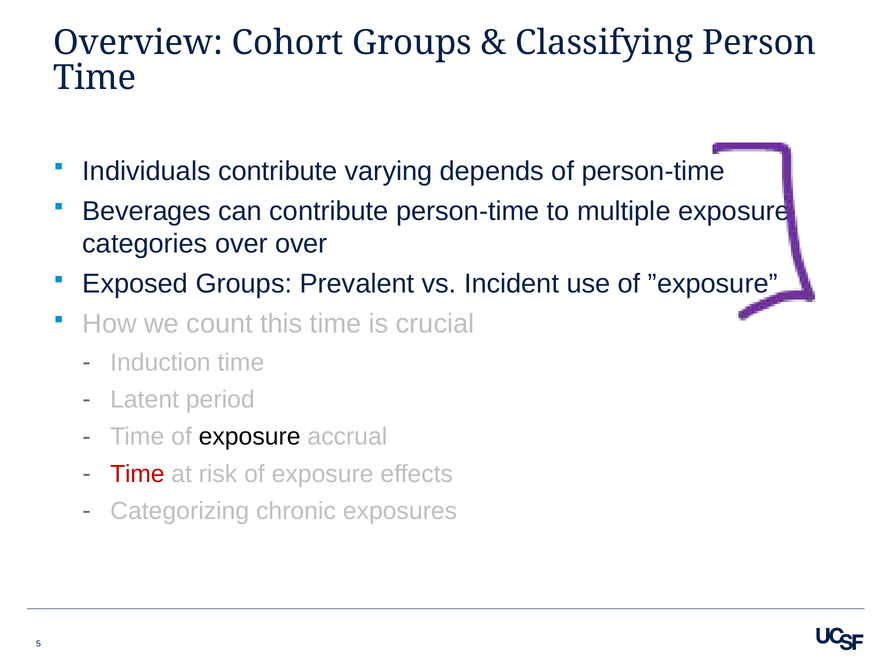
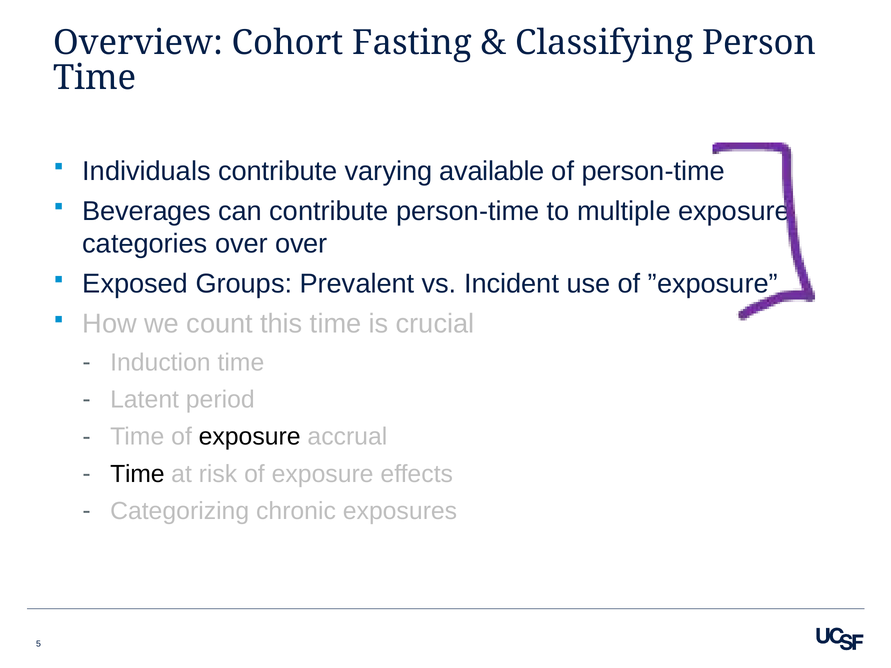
Cohort Groups: Groups -> Fasting
depends: depends -> available
Time at (137, 474) colour: red -> black
